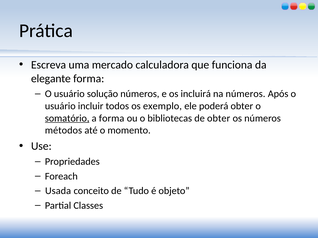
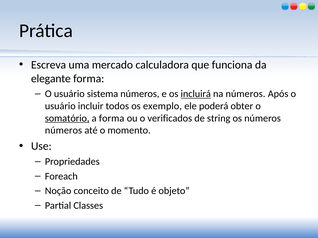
solução: solução -> sistema
incluirá underline: none -> present
bibliotecas: bibliotecas -> verificados
de obter: obter -> string
métodos at (63, 131): métodos -> números
Usada: Usada -> Noção
